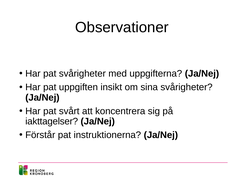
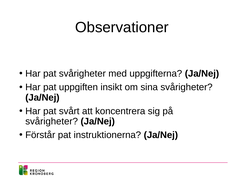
iakttagelser at (52, 121): iakttagelser -> svårigheter
